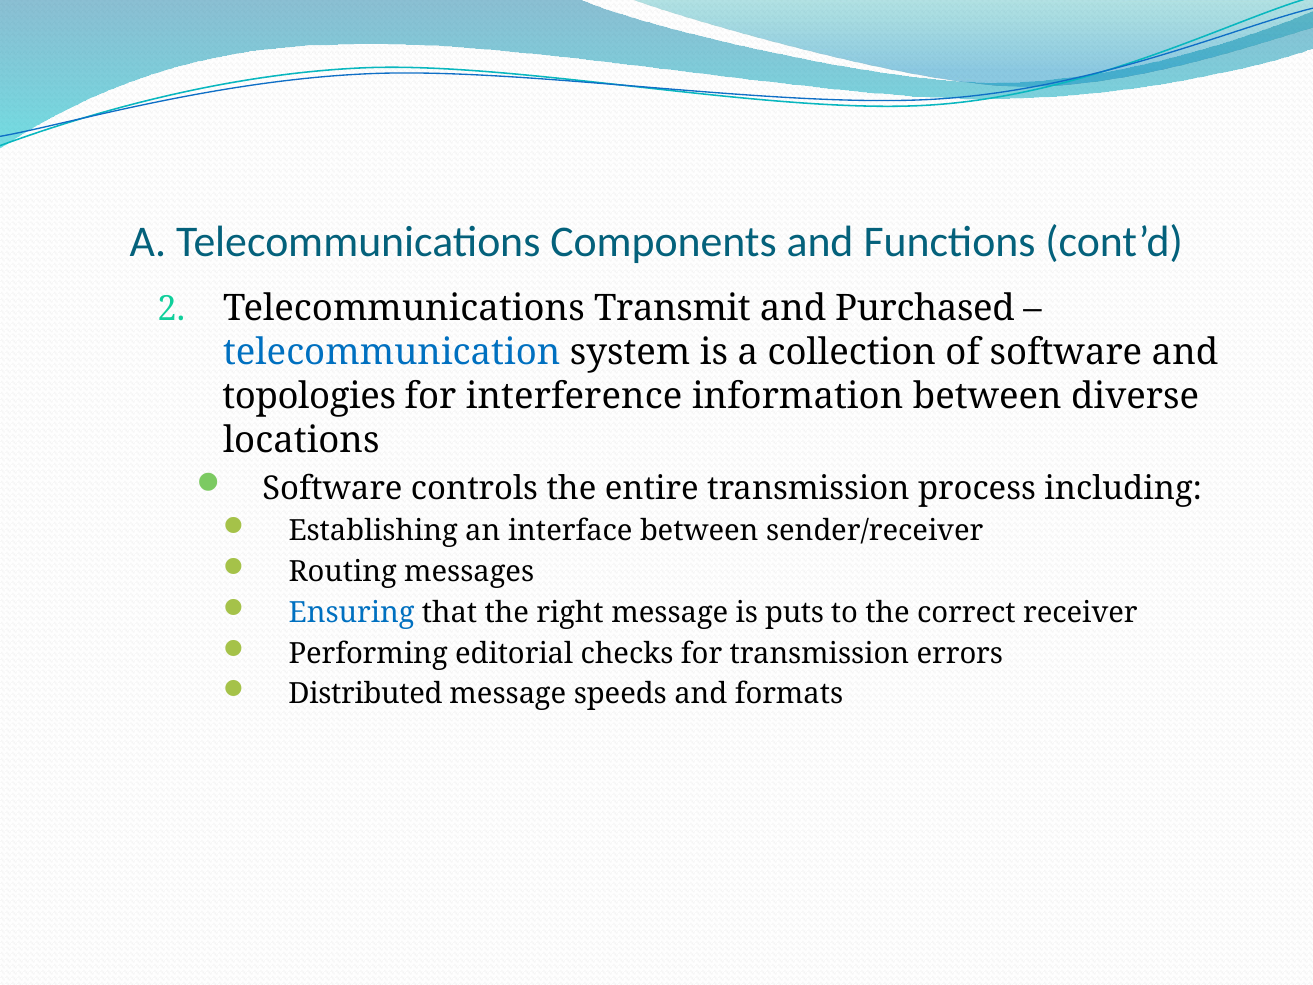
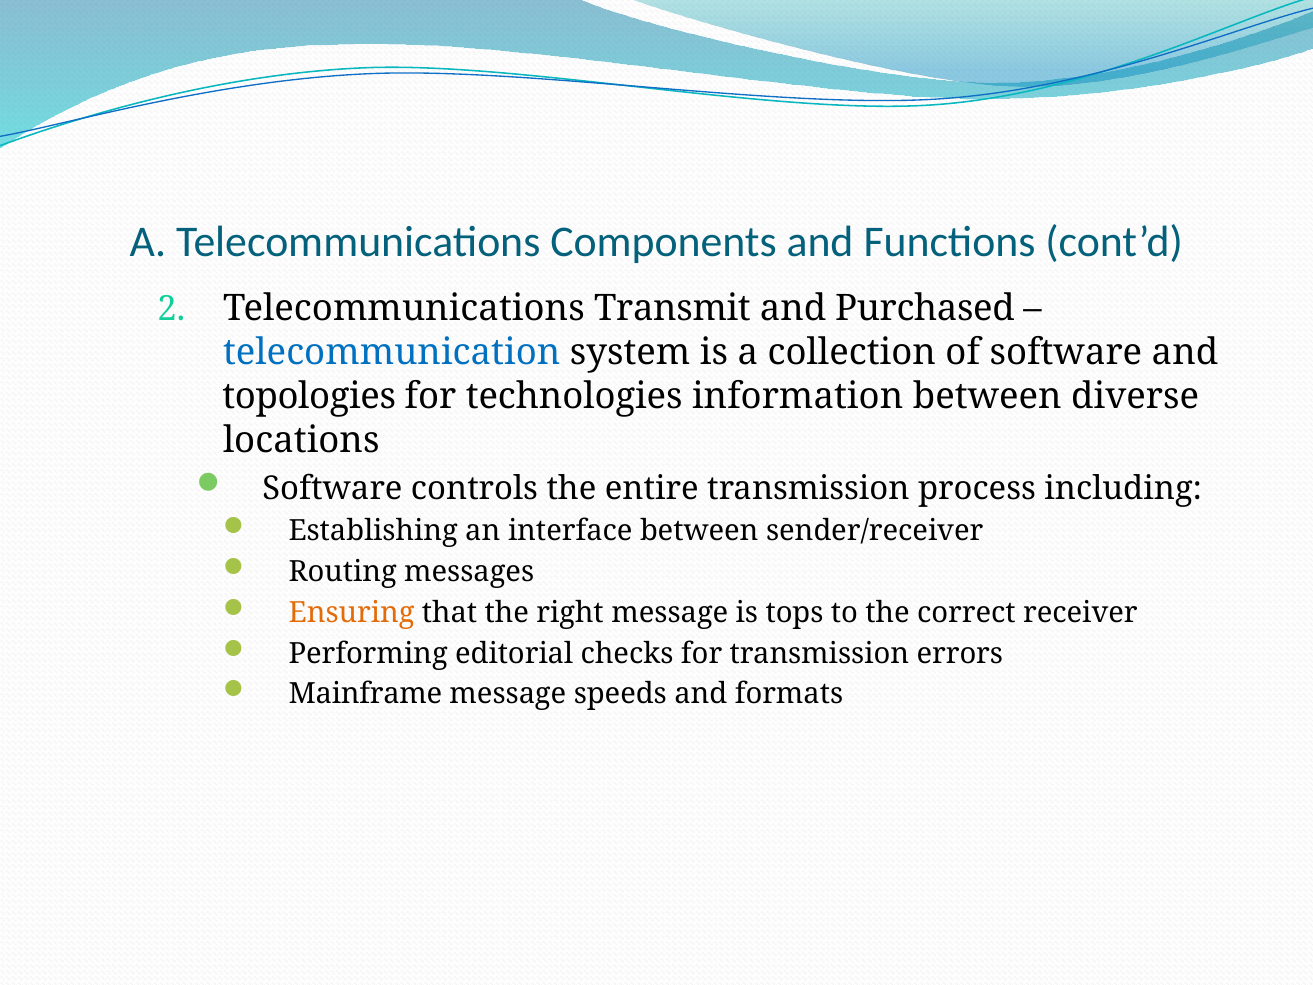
interference: interference -> technologies
Ensuring colour: blue -> orange
puts: puts -> tops
Distributed: Distributed -> Mainframe
